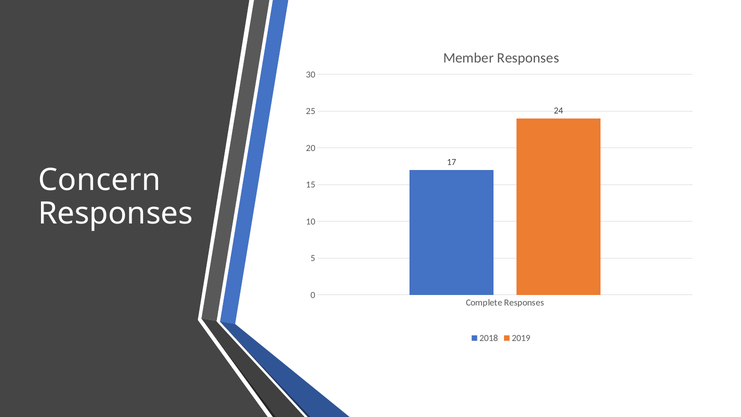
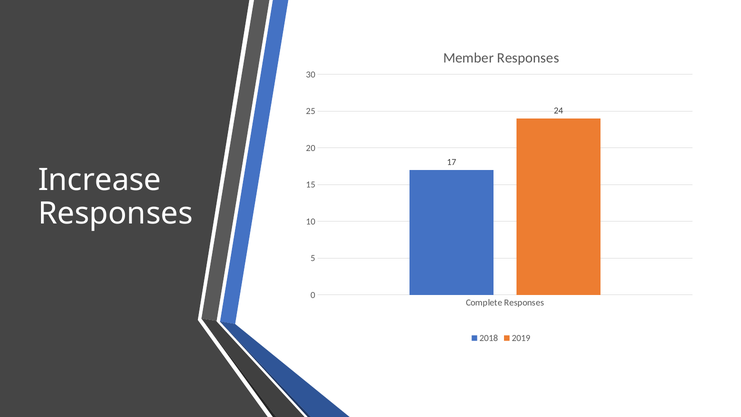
Concern: Concern -> Increase
